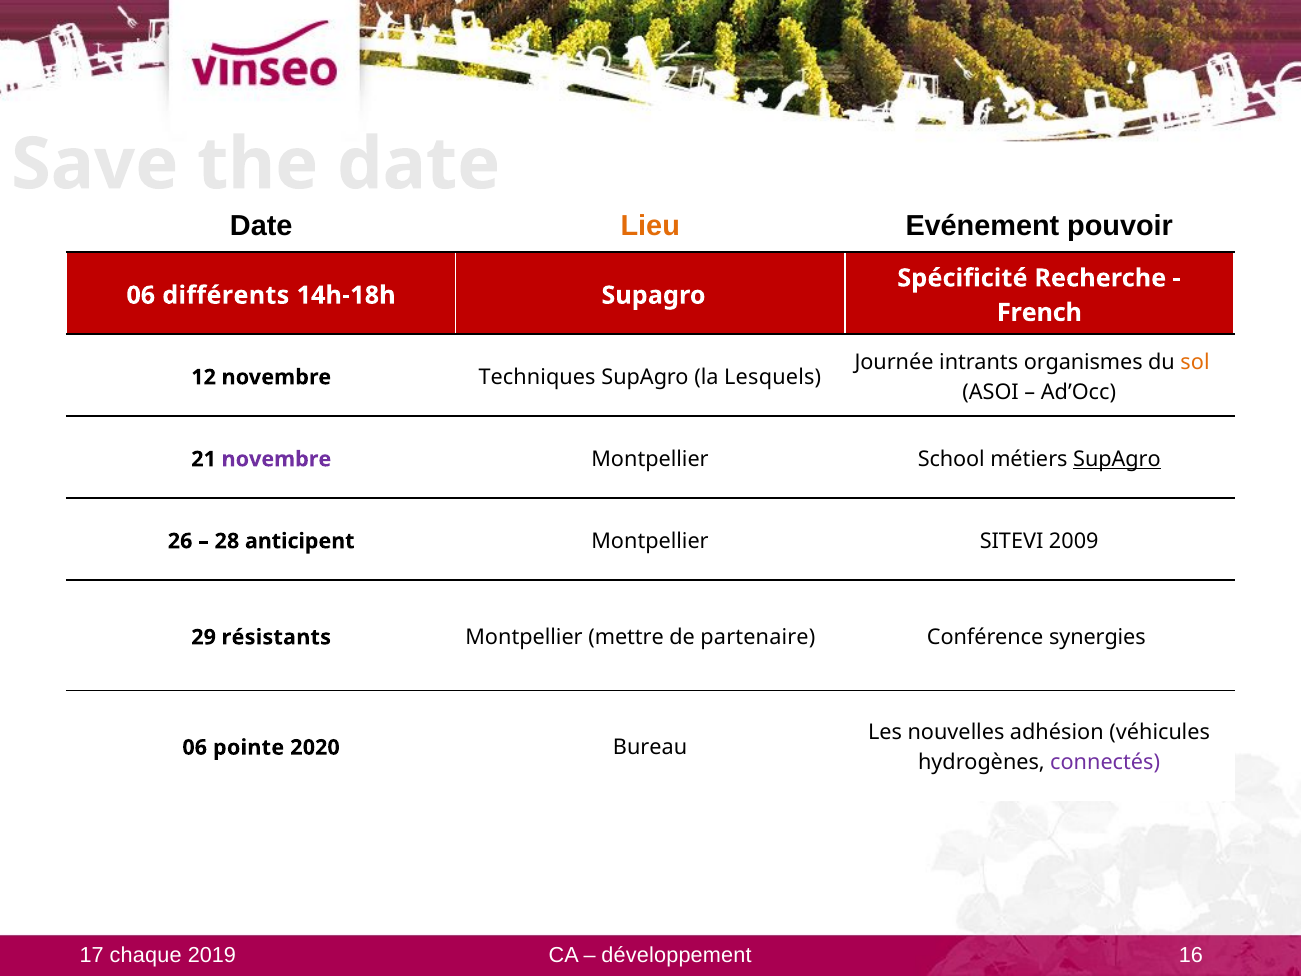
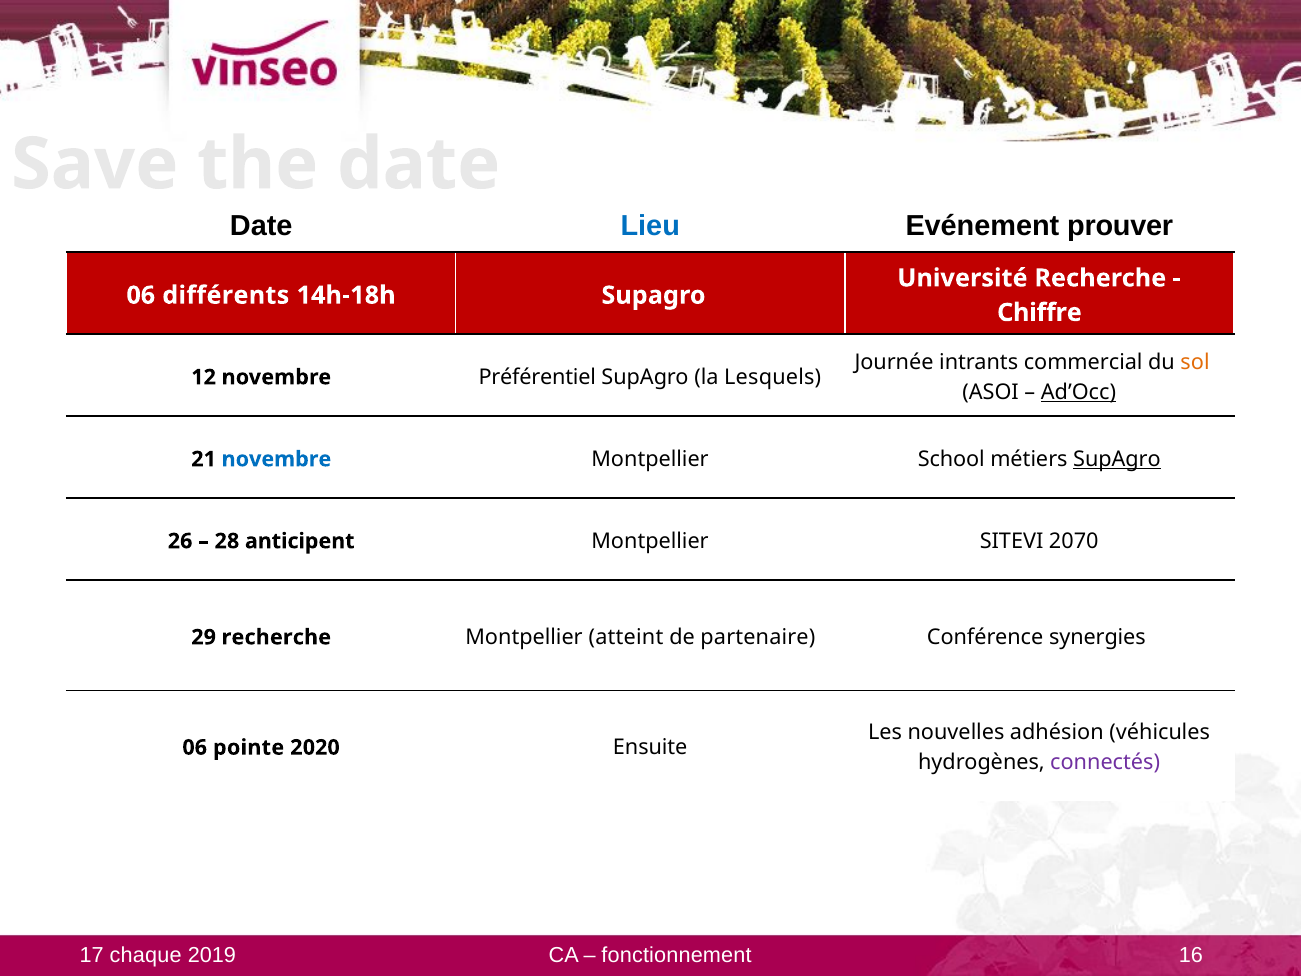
Lieu colour: orange -> blue
pouvoir: pouvoir -> prouver
Spécificité: Spécificité -> Université
French: French -> Chiffre
organismes: organismes -> commercial
Techniques: Techniques -> Préférentiel
Ad’Occ underline: none -> present
novembre at (276, 459) colour: purple -> blue
2009: 2009 -> 2070
29 résistants: résistants -> recherche
mettre: mettre -> atteint
Bureau: Bureau -> Ensuite
développement: développement -> fonctionnement
